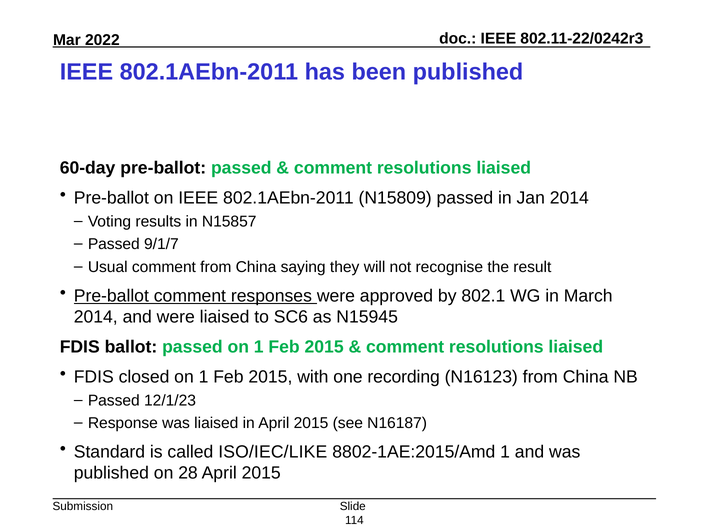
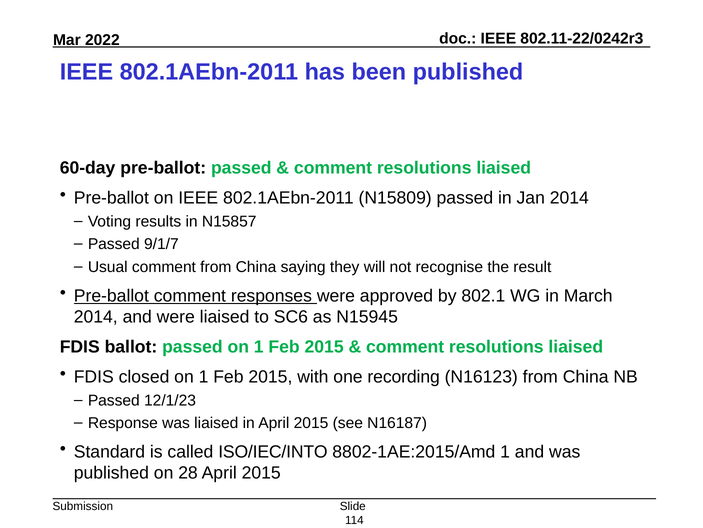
ISO/IEC/LIKE: ISO/IEC/LIKE -> ISO/IEC/INTO
